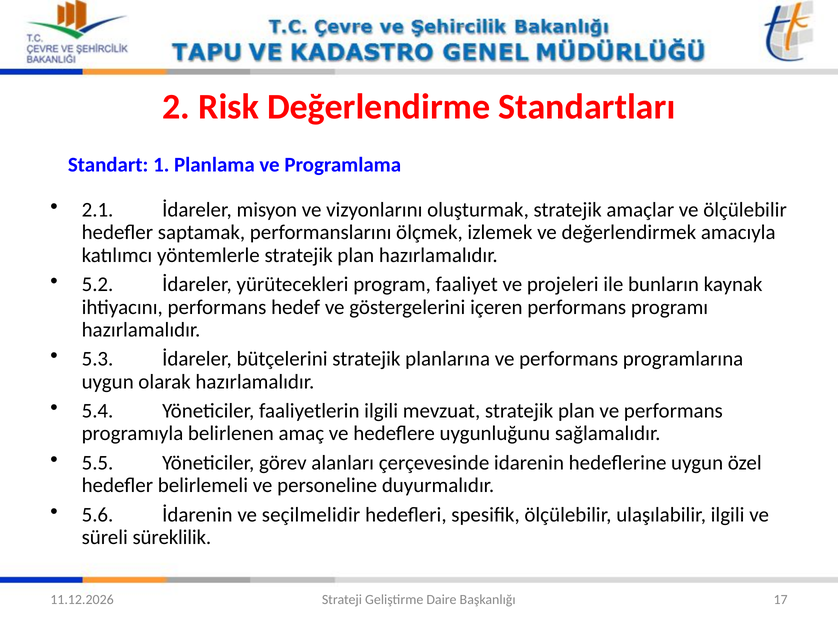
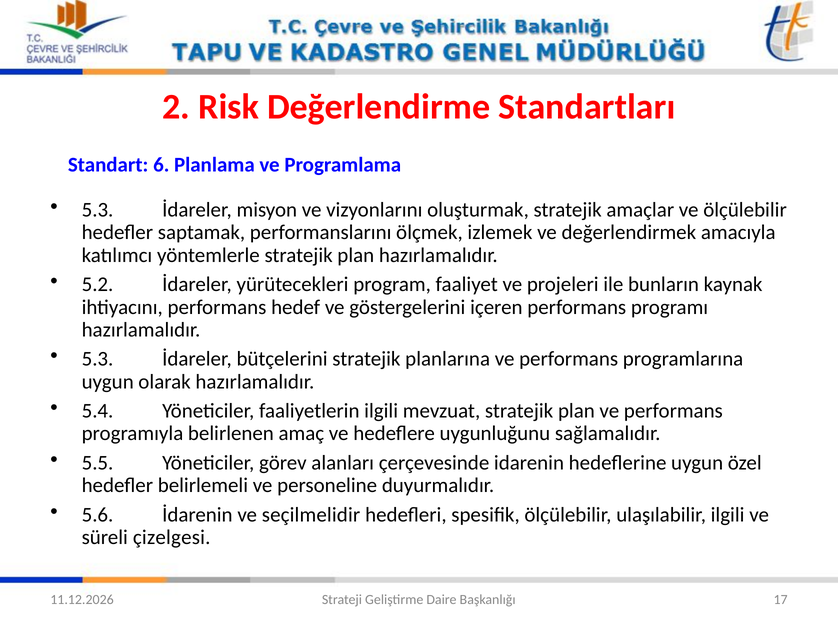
1: 1 -> 6
2.1 at (98, 210): 2.1 -> 5.3
süreklilik: süreklilik -> çizelgesi
